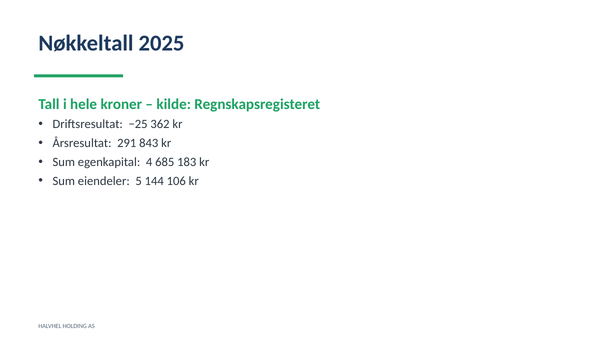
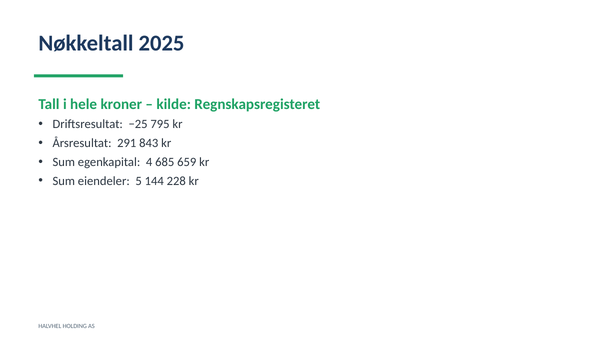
362: 362 -> 795
183: 183 -> 659
106: 106 -> 228
